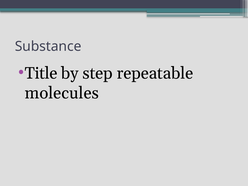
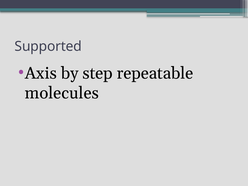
Substance: Substance -> Supported
Title: Title -> Axis
